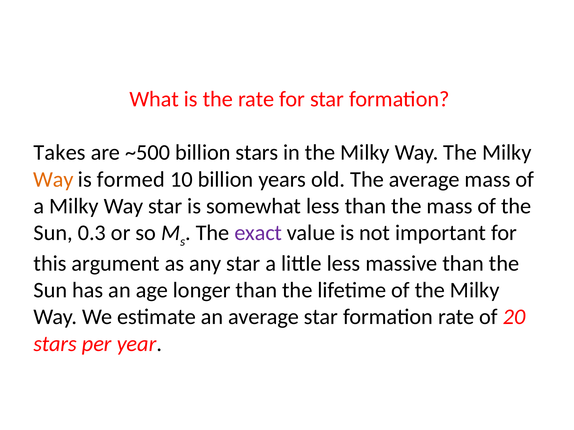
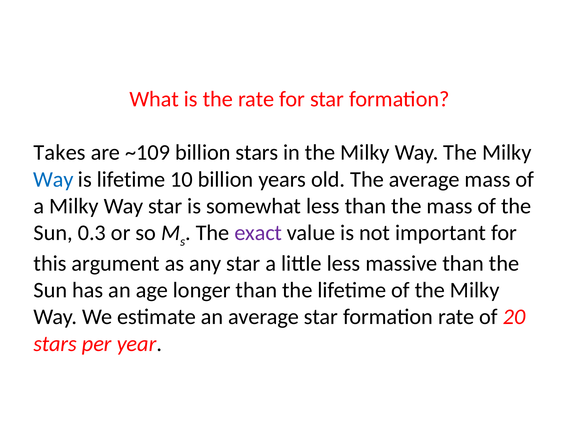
~500: ~500 -> ~109
Way at (53, 180) colour: orange -> blue
is formed: formed -> lifetime
